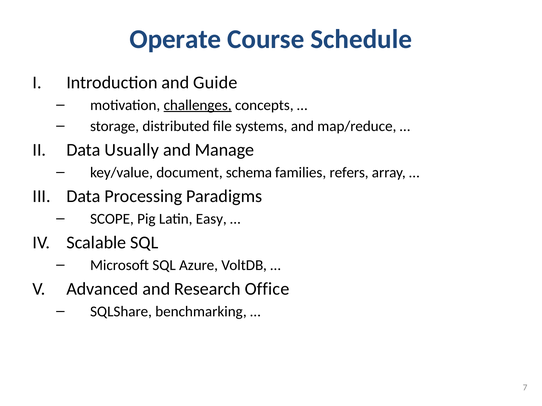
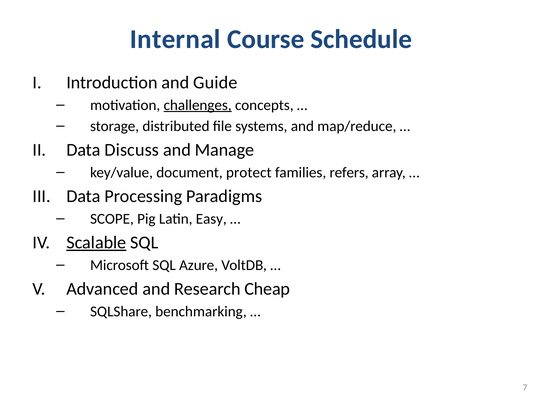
Operate: Operate -> Internal
Usually: Usually -> Discuss
schema: schema -> protect
Scalable underline: none -> present
Office: Office -> Cheap
